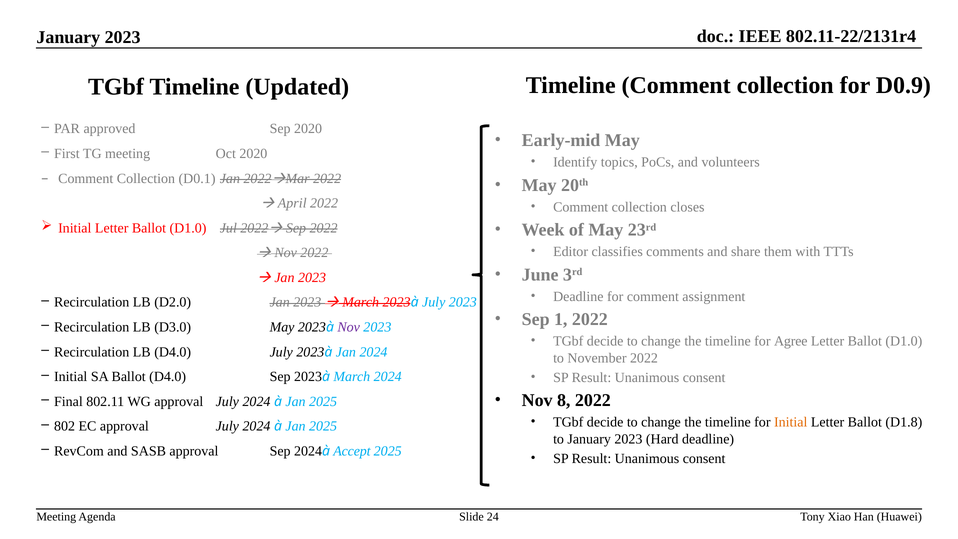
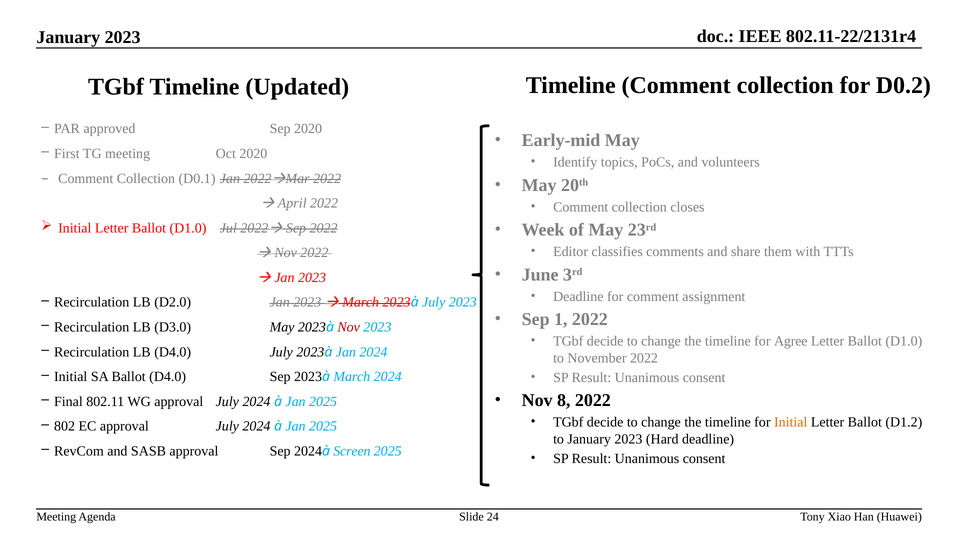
D0.9: D0.9 -> D0.2
Nov at (349, 327) colour: purple -> red
D1.8: D1.8 -> D1.2
Accept: Accept -> Screen
